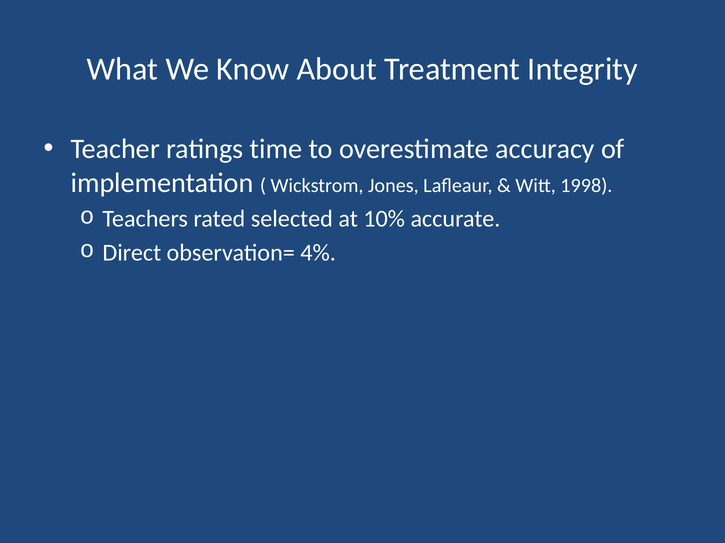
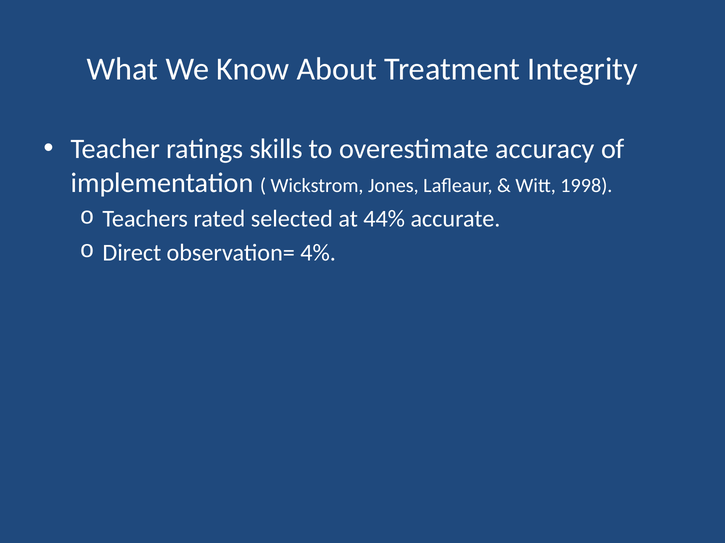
time: time -> skills
10%: 10% -> 44%
